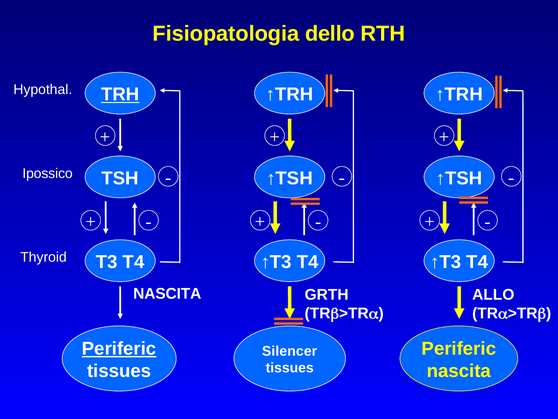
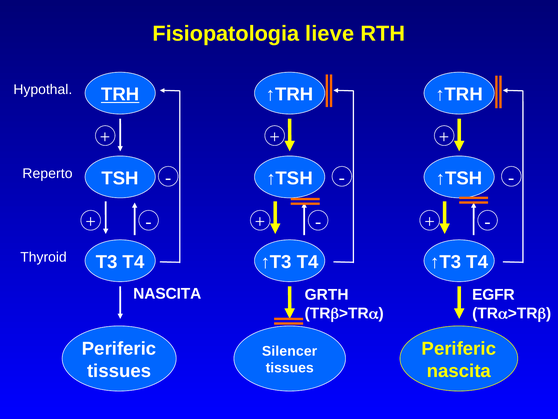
dello: dello -> lieve
Ipossico: Ipossico -> Reperto
ALLO: ALLO -> EGFR
Periferic at (119, 348) underline: present -> none
